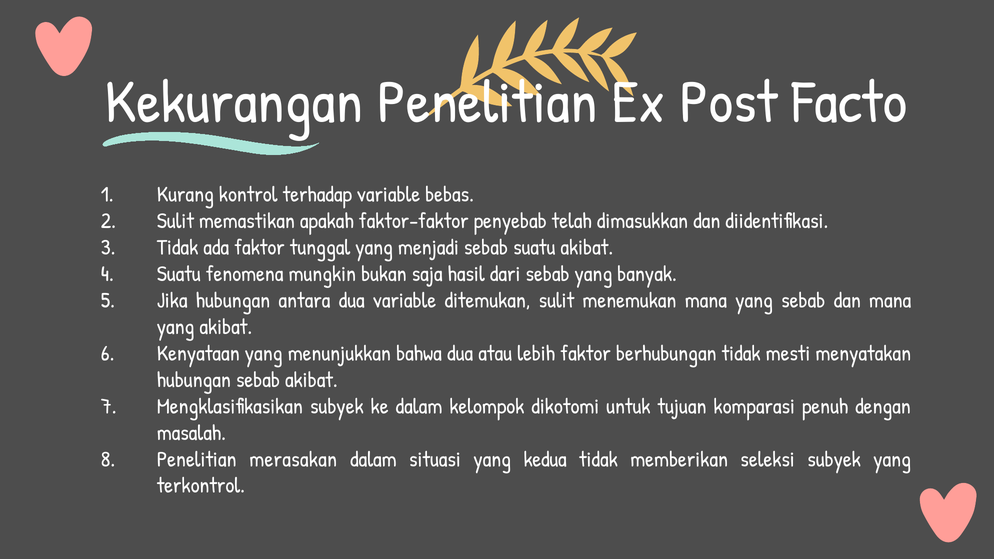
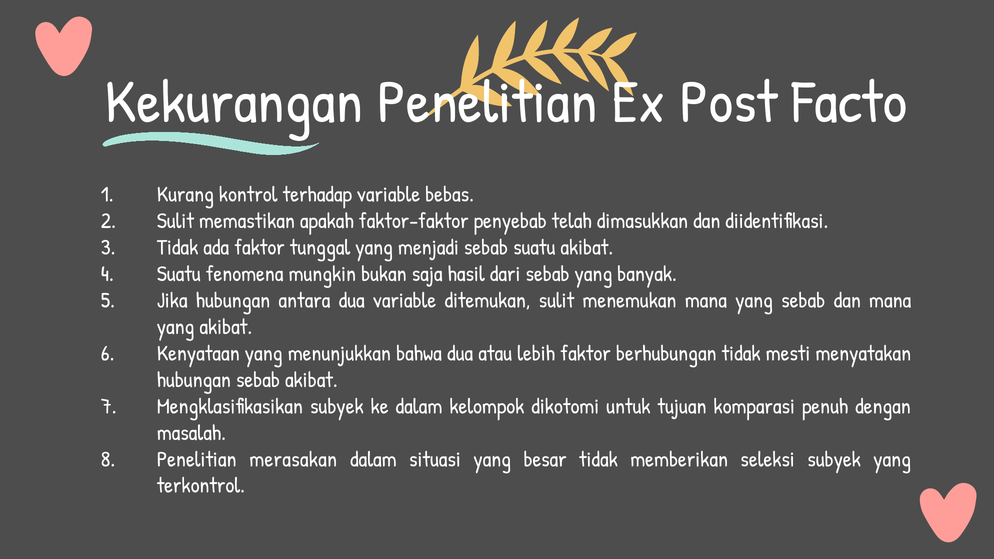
kedua: kedua -> besar
